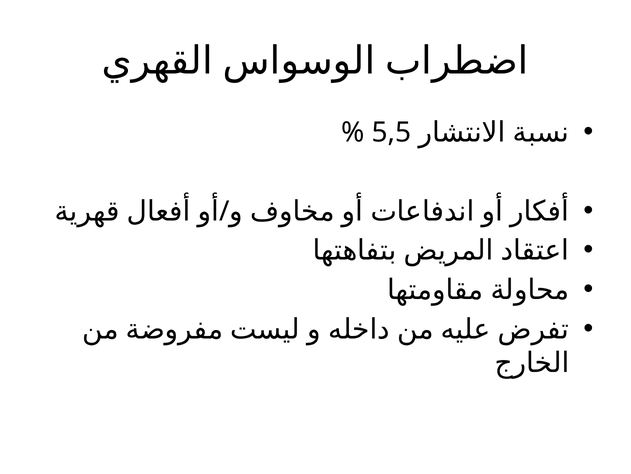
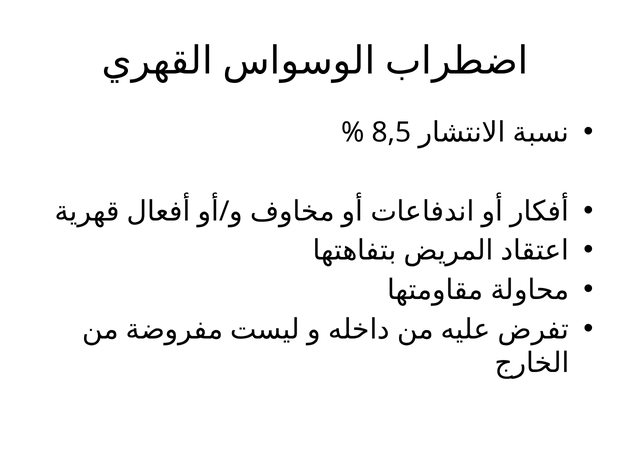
5,5: 5,5 -> 8,5
